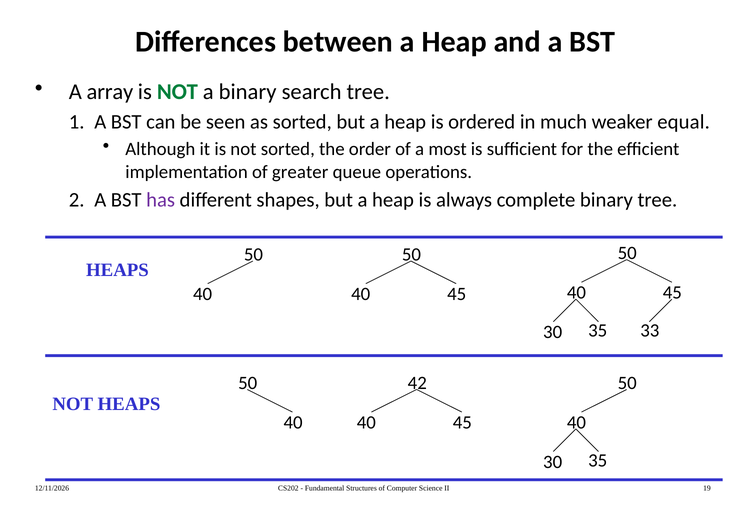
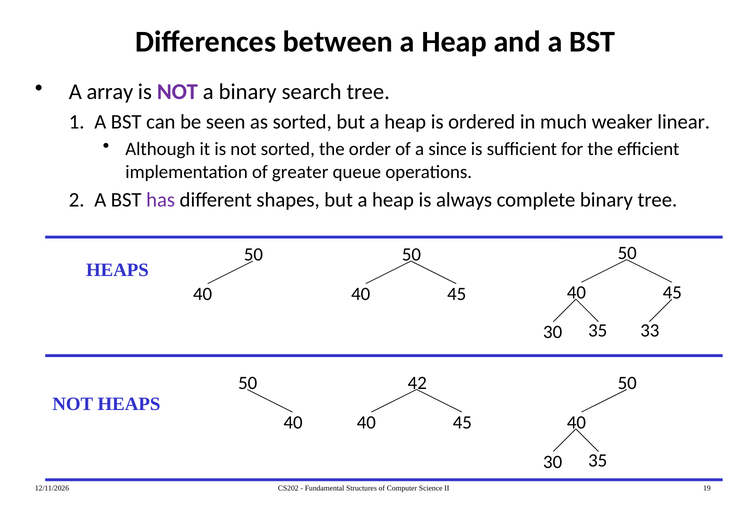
NOT at (177, 92) colour: green -> purple
equal: equal -> linear
most: most -> since
